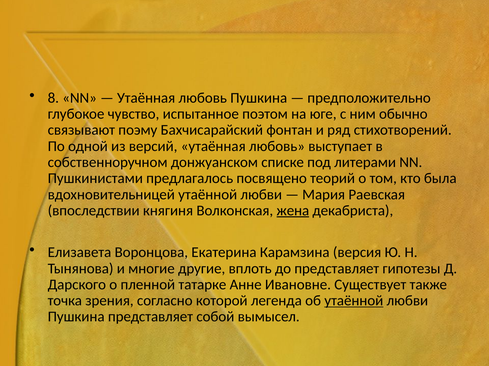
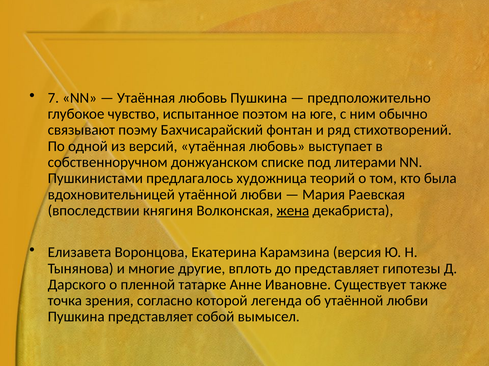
8: 8 -> 7
посвящено: посвящено -> художница
утаённой at (354, 301) underline: present -> none
